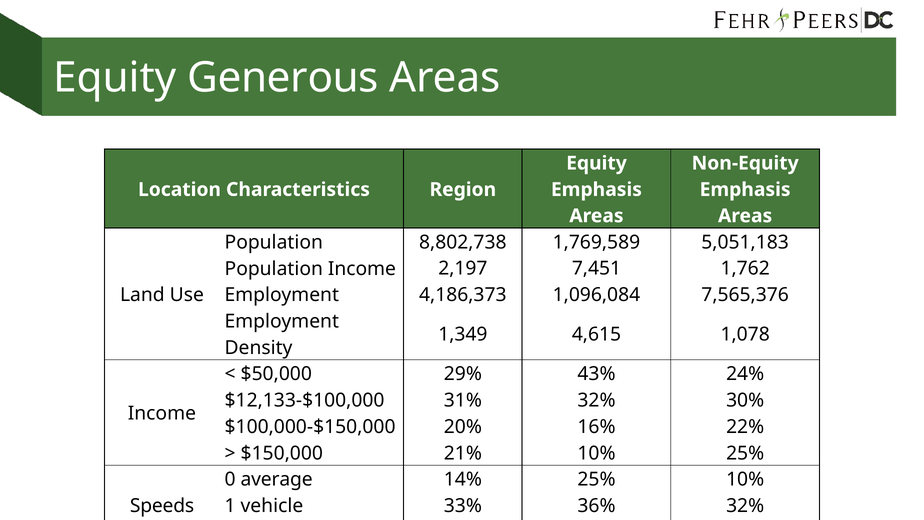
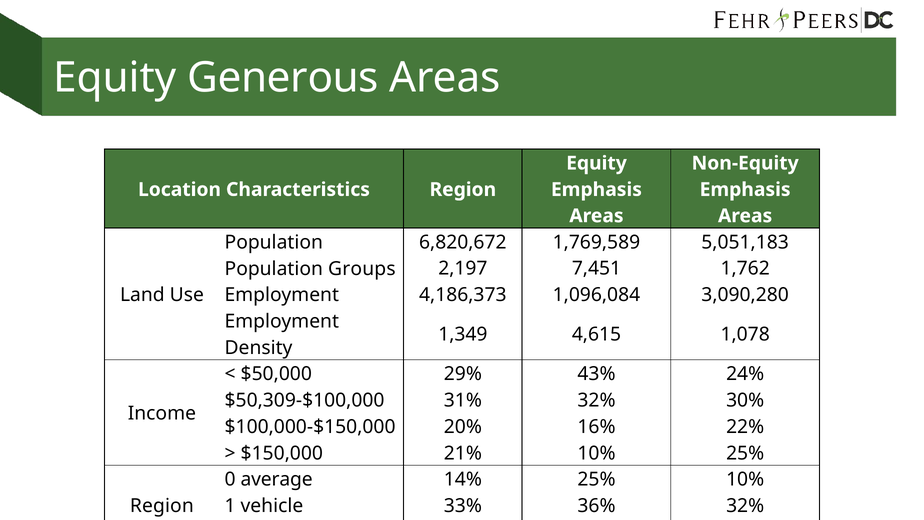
8,802,738: 8,802,738 -> 6,820,672
Population Income: Income -> Groups
7,565,376: 7,565,376 -> 3,090,280
$12,133-$100,000: $12,133-$100,000 -> $50,309-$100,000
Speeds at (162, 506): Speeds -> Region
